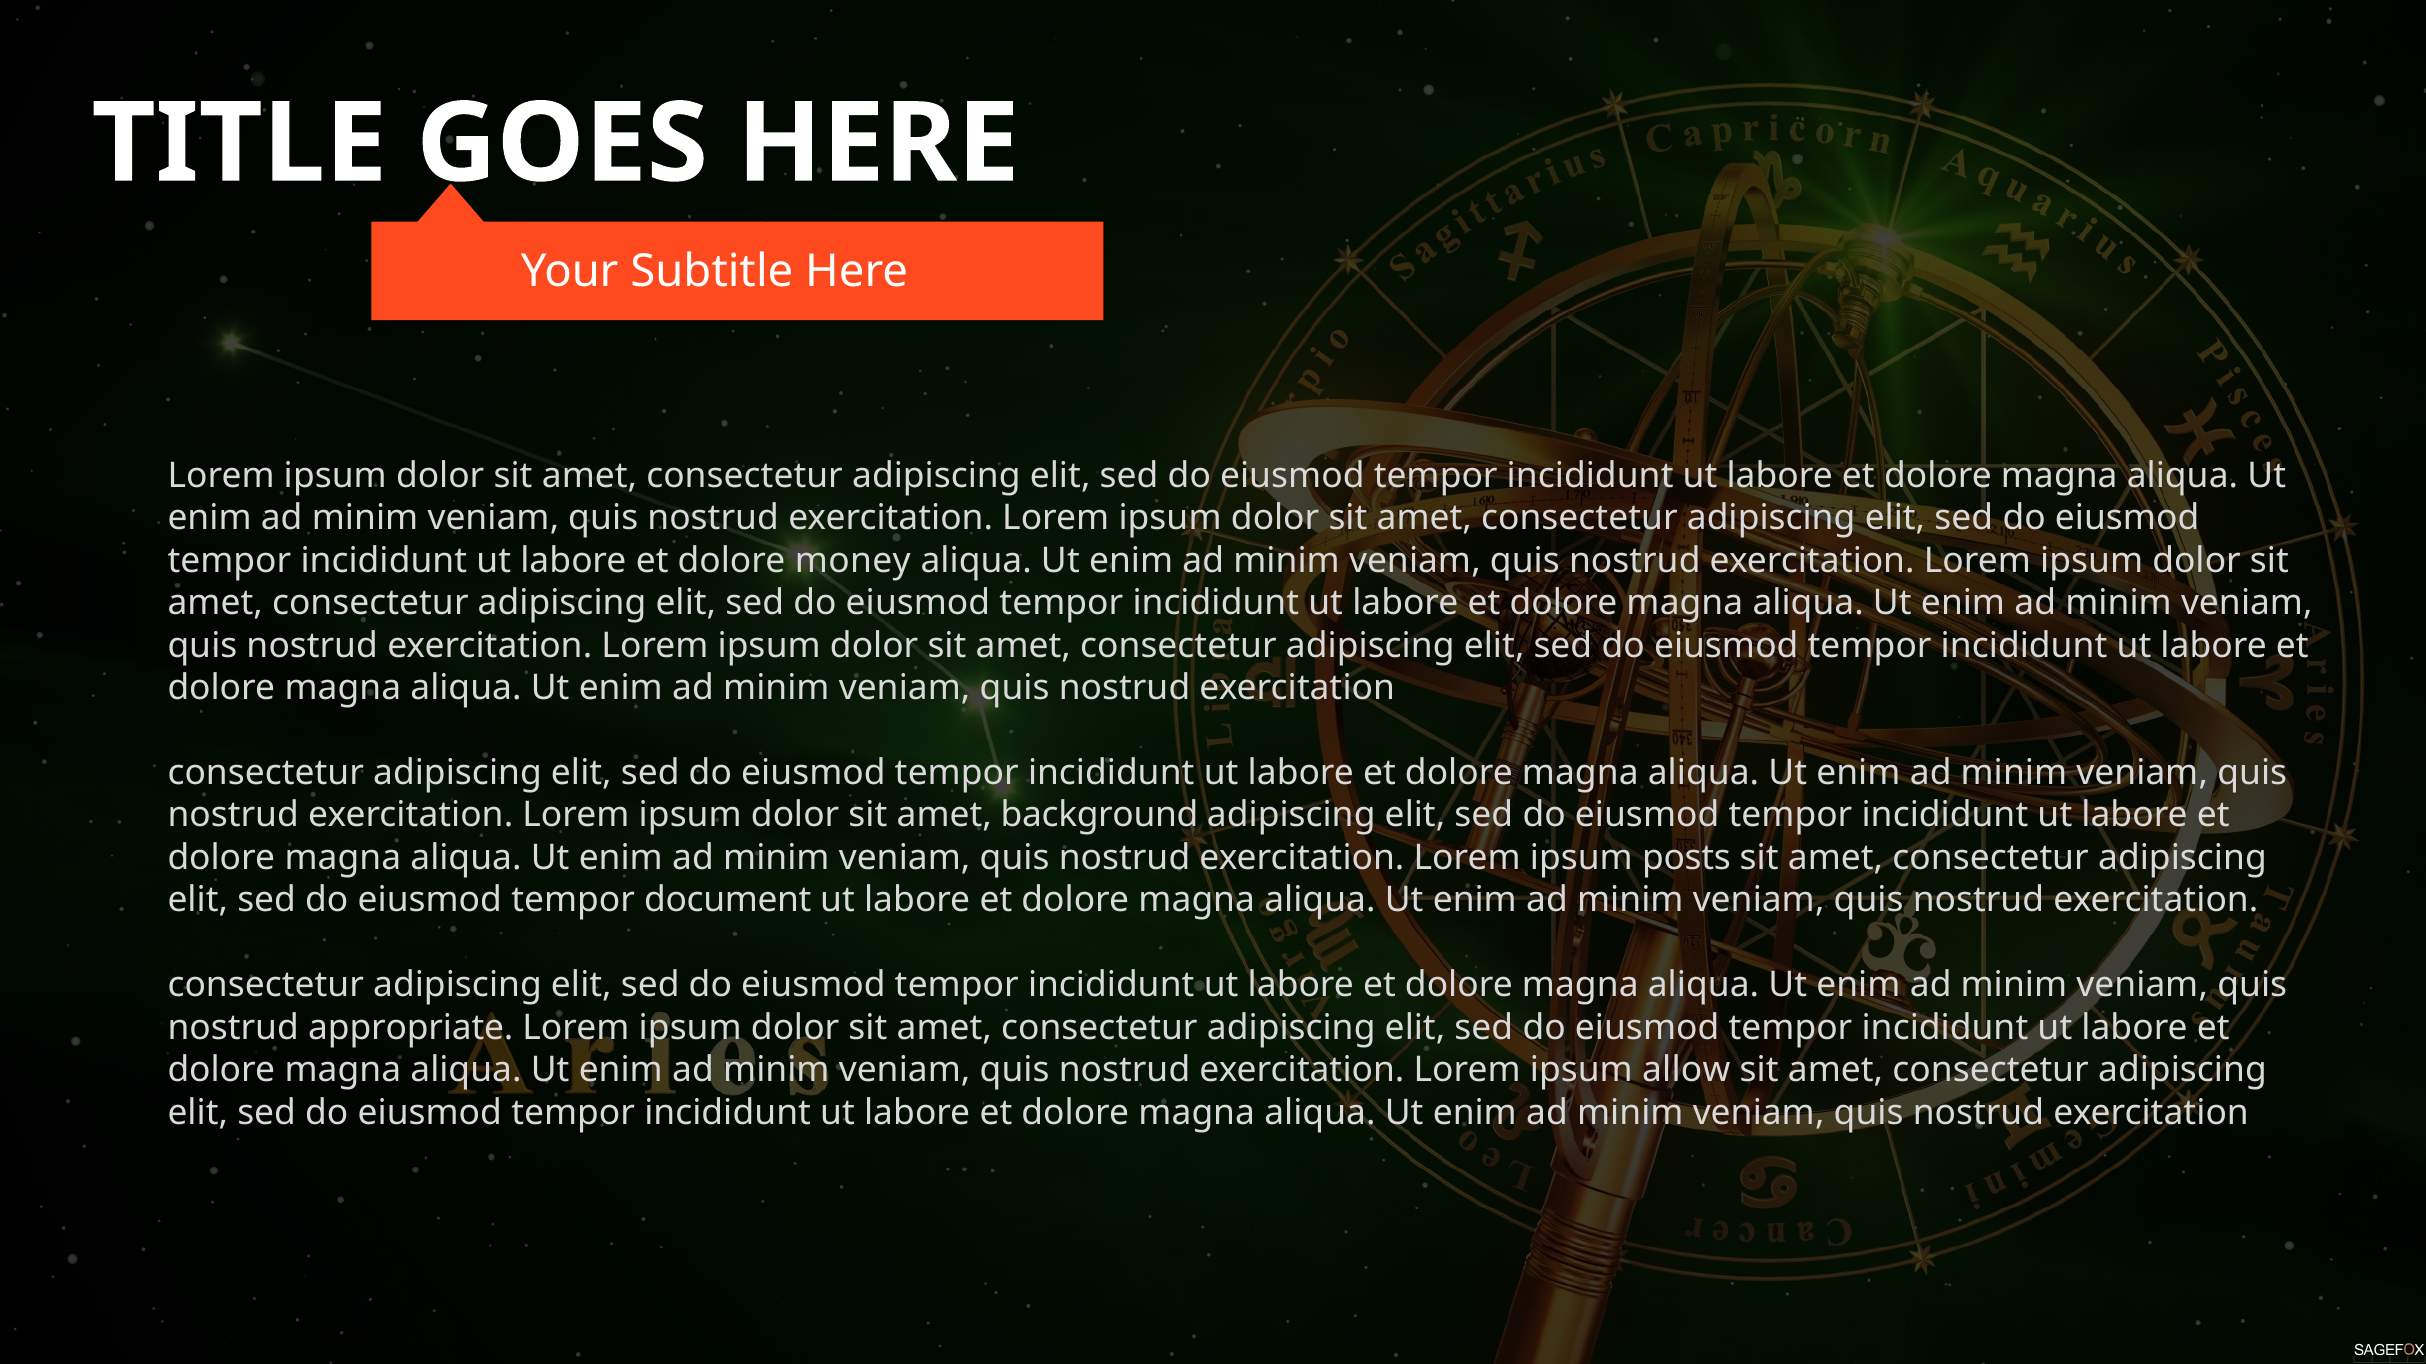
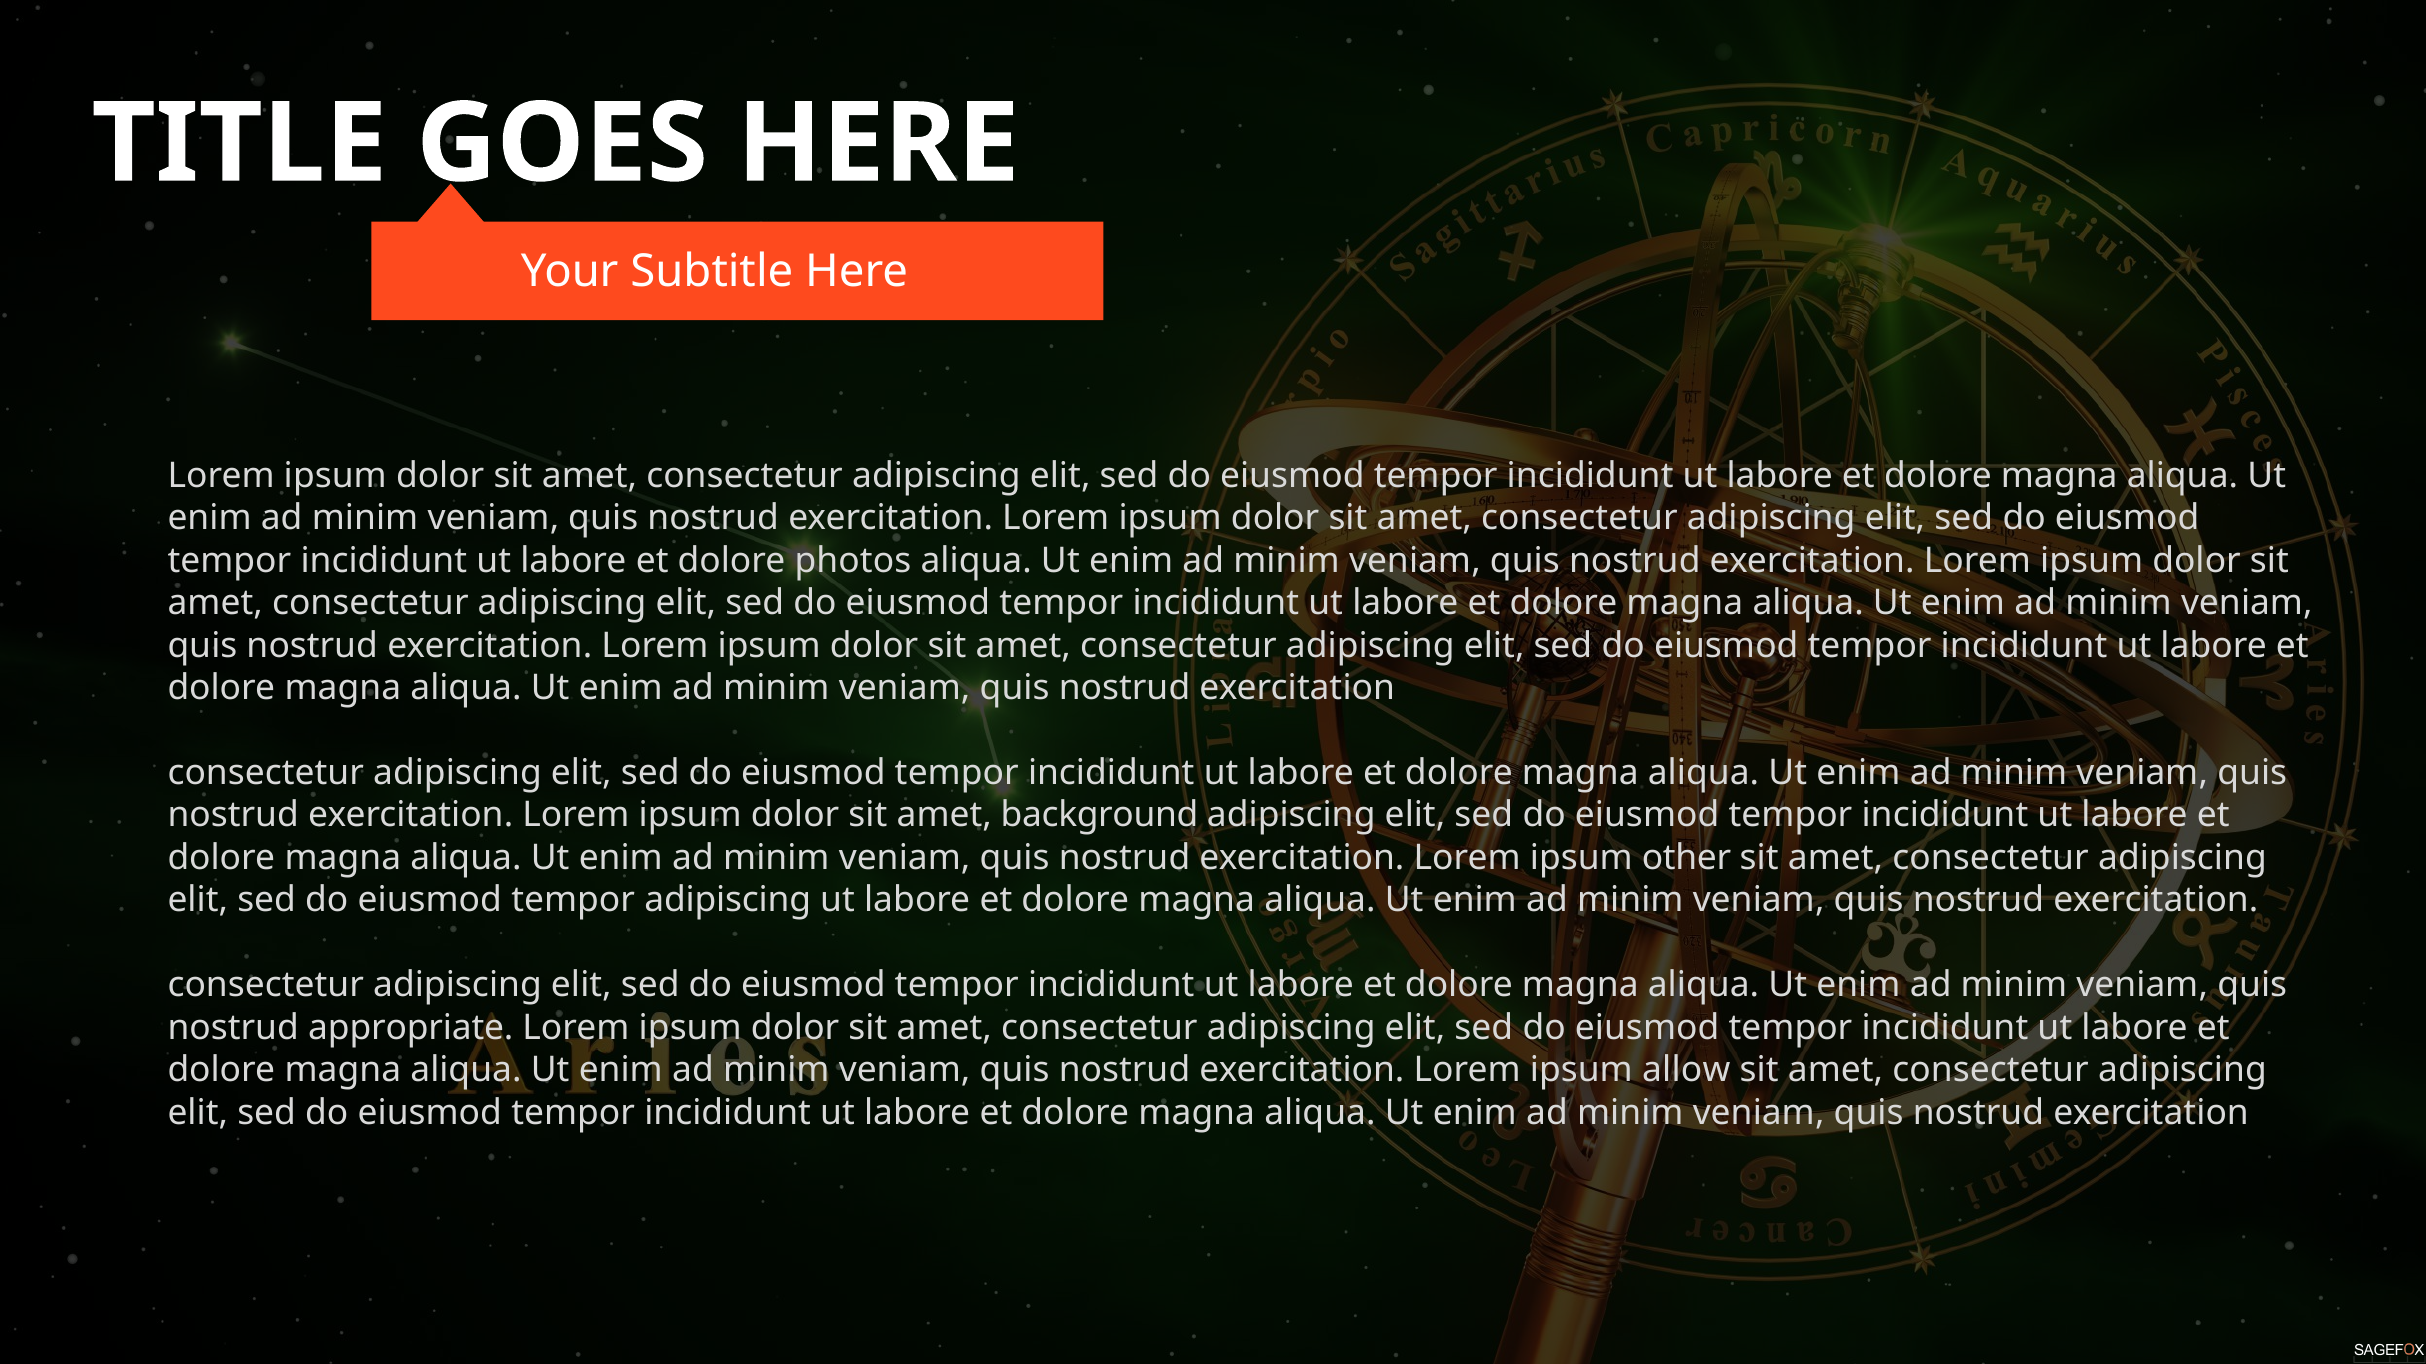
money: money -> photos
posts: posts -> other
tempor document: document -> adipiscing
